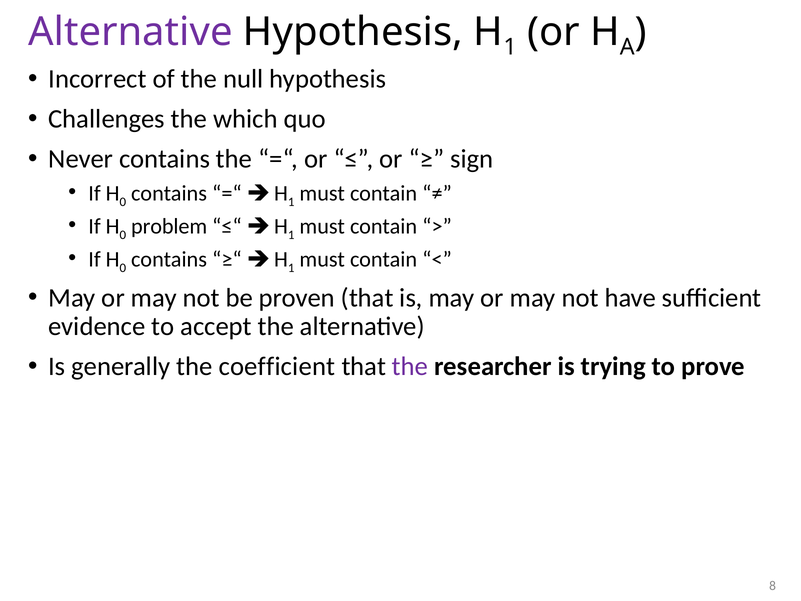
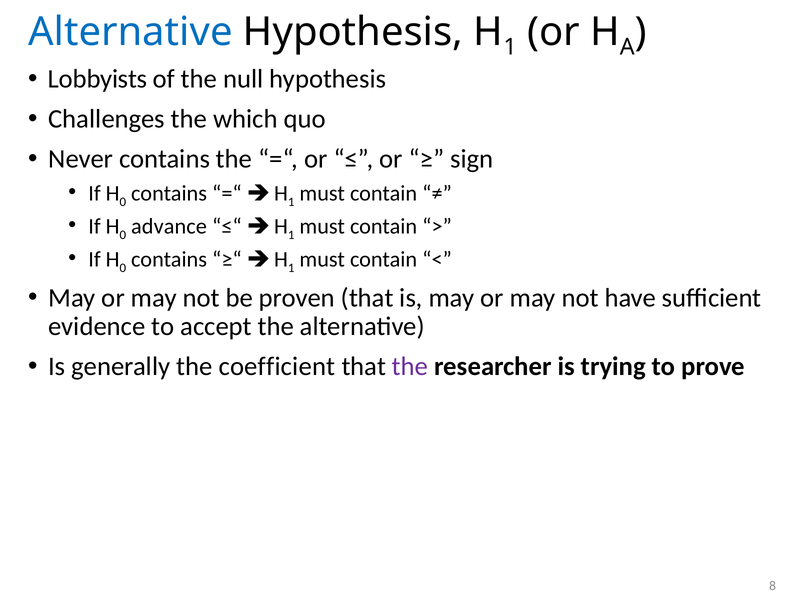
Alternative at (130, 32) colour: purple -> blue
Incorrect: Incorrect -> Lobbyists
problem: problem -> advance
